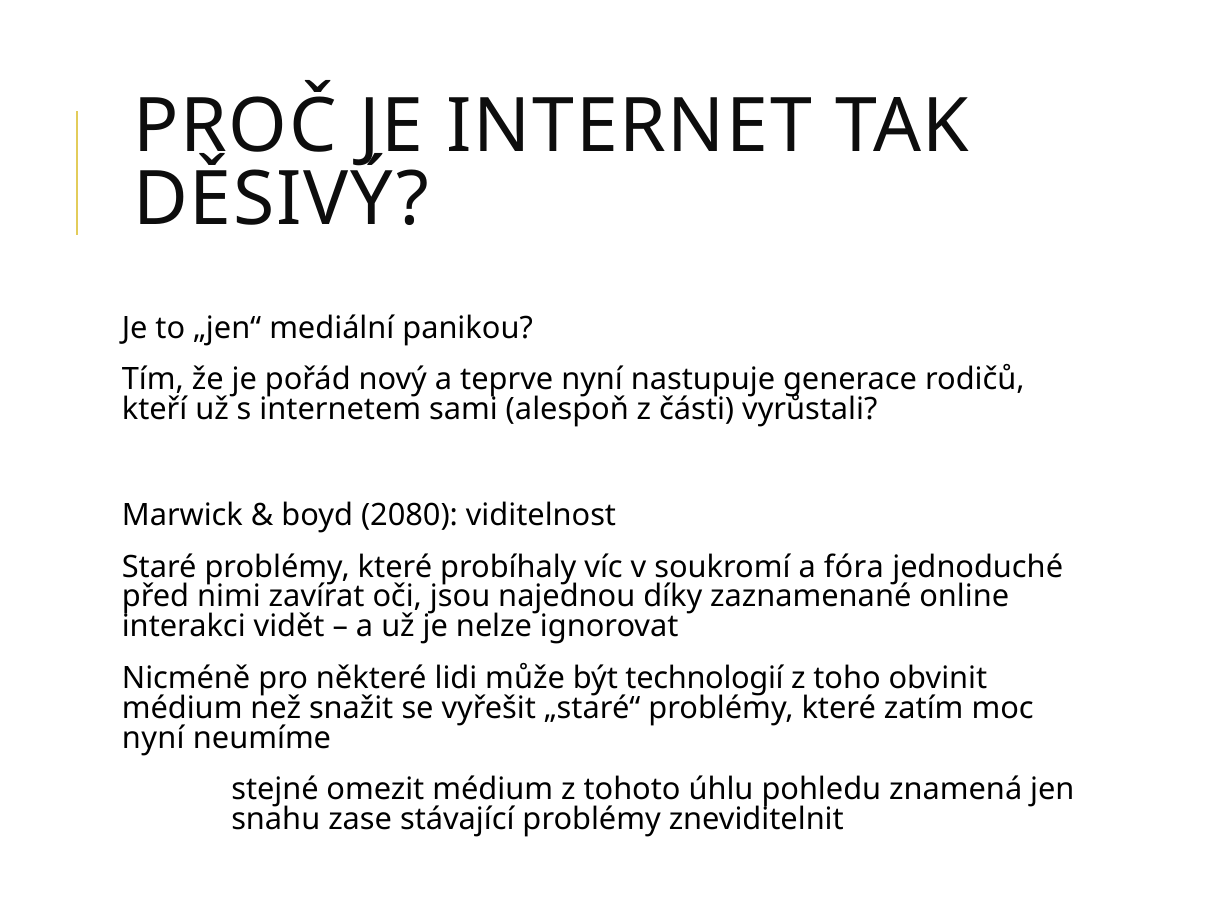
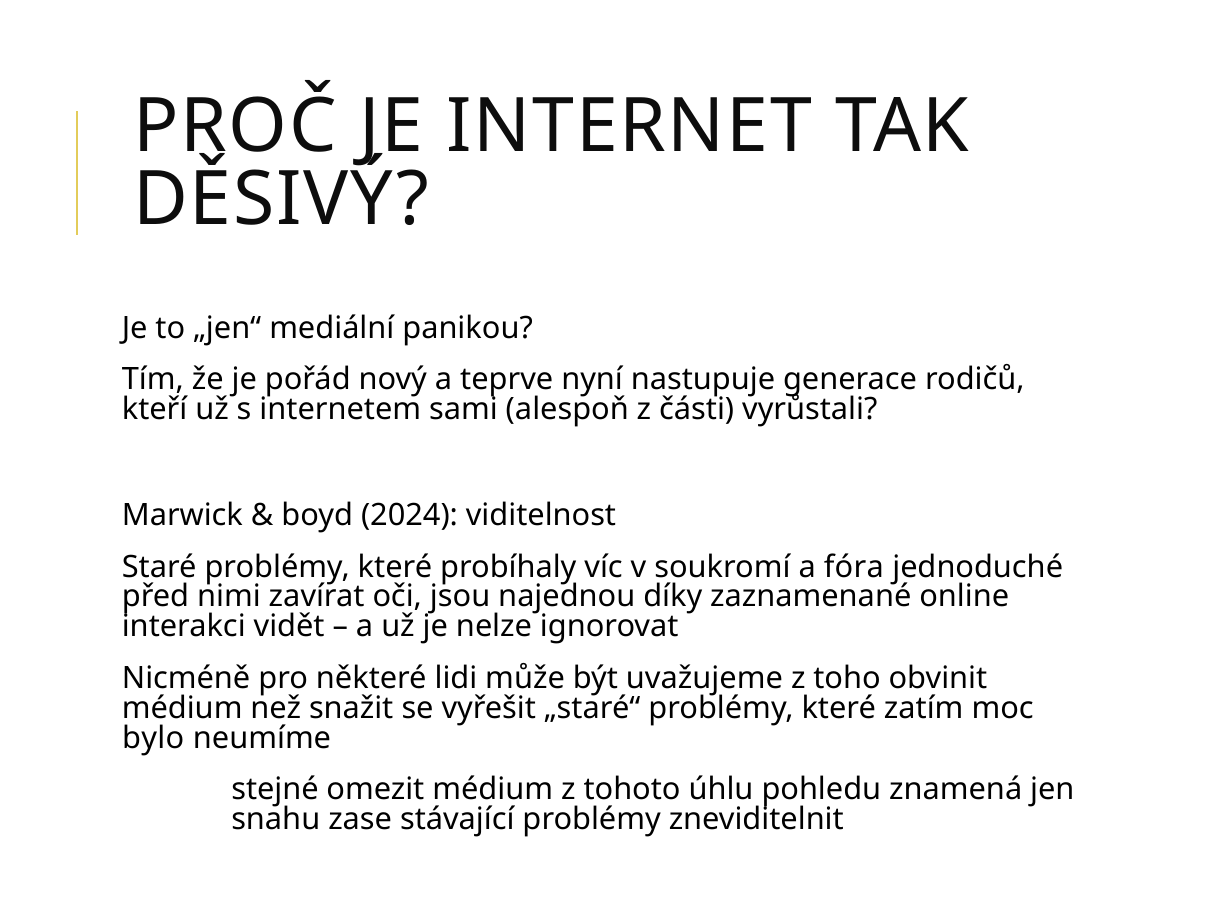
2080: 2080 -> 2024
technologií: technologií -> uvažujeme
nyní at (153, 737): nyní -> bylo
